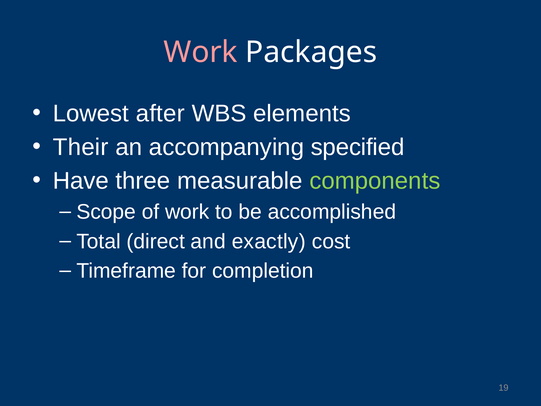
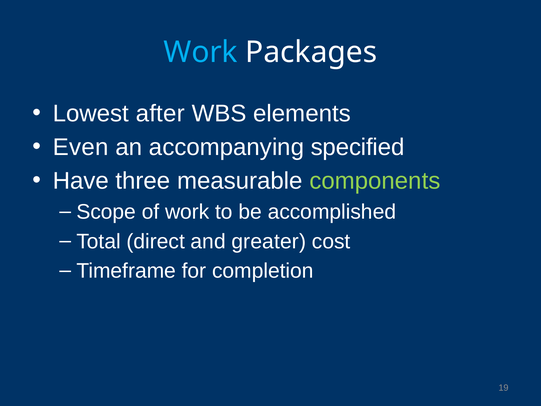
Work at (201, 52) colour: pink -> light blue
Their: Their -> Even
exactly: exactly -> greater
